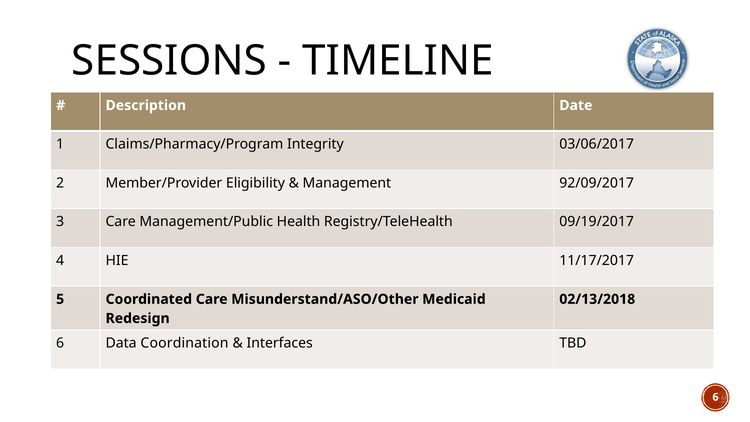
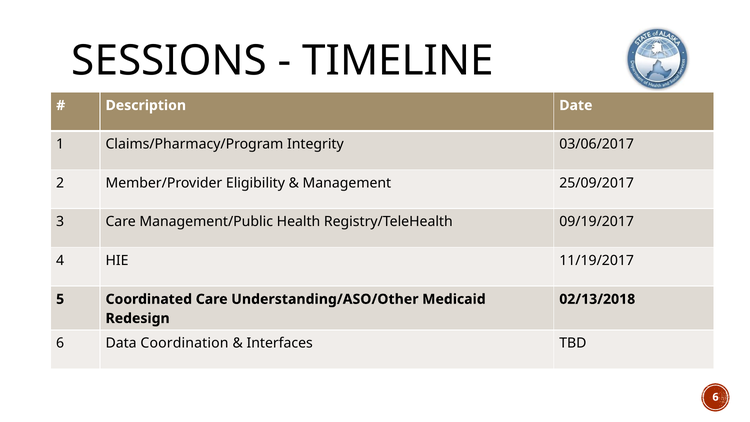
92/09/2017: 92/09/2017 -> 25/09/2017
11/17/2017: 11/17/2017 -> 11/19/2017
Misunderstand/ASO/Other: Misunderstand/ASO/Other -> Understanding/ASO/Other
